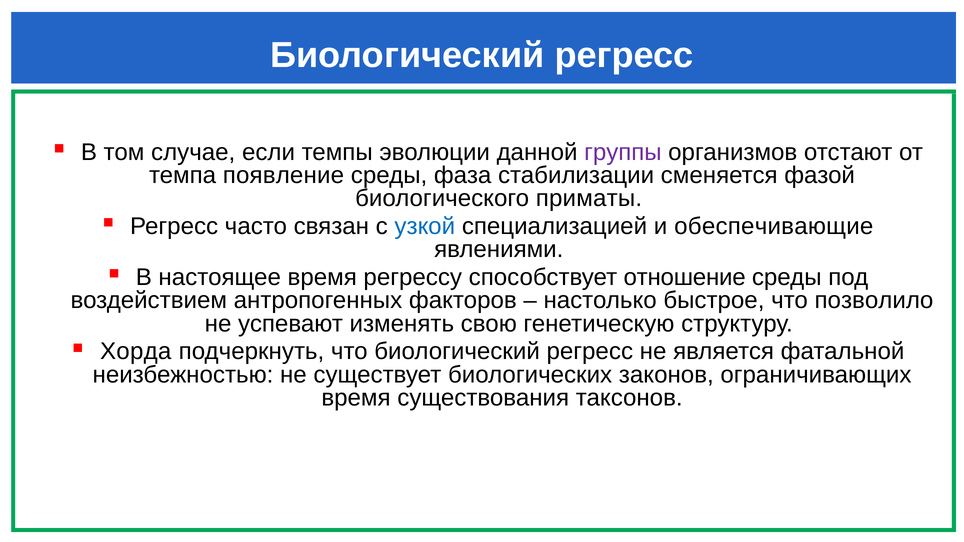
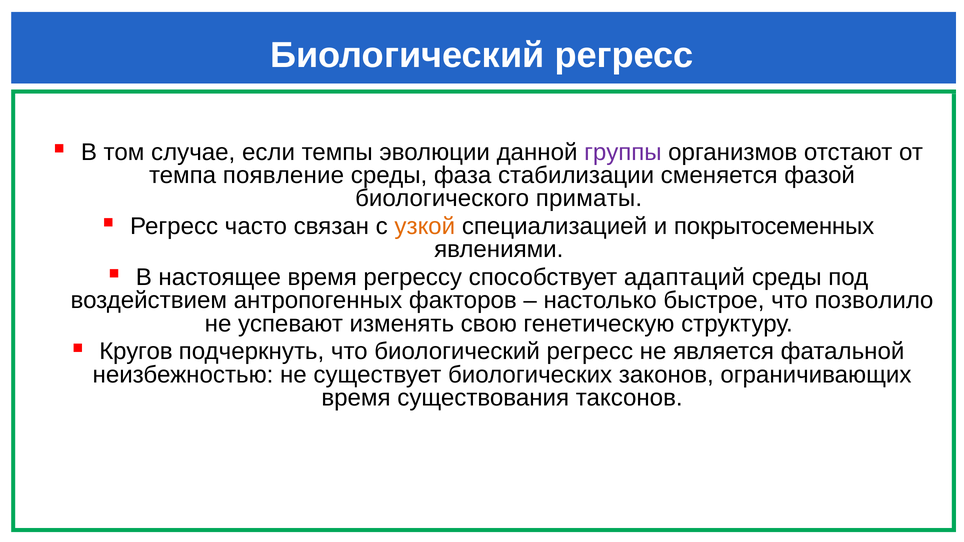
узкой colour: blue -> orange
обеспечивающие: обеспечивающие -> покрытосеменных
отношение: отношение -> адаптаций
Хорда: Хорда -> Кругов
